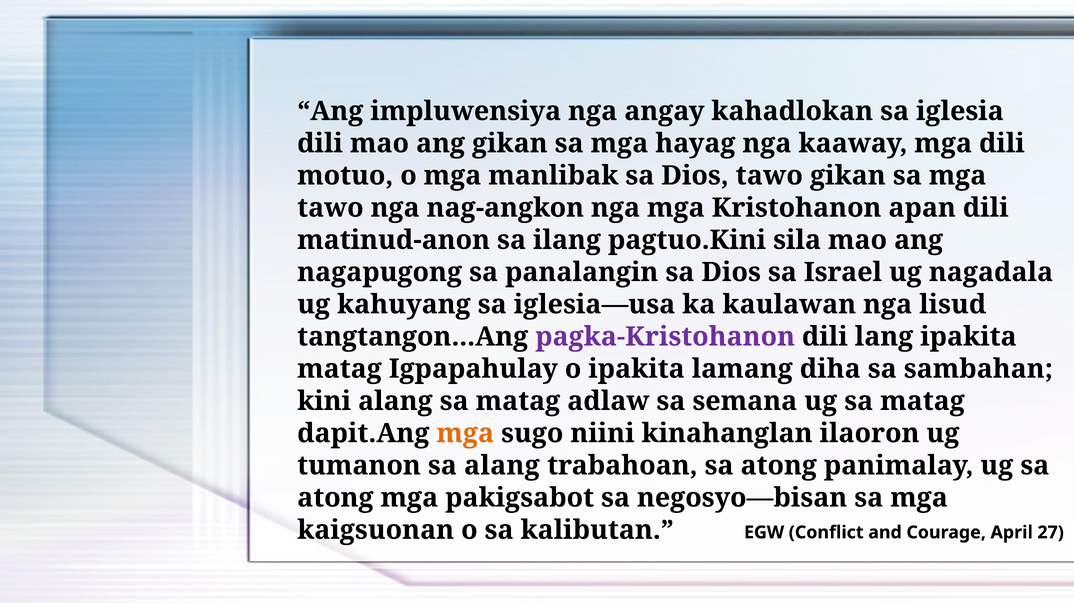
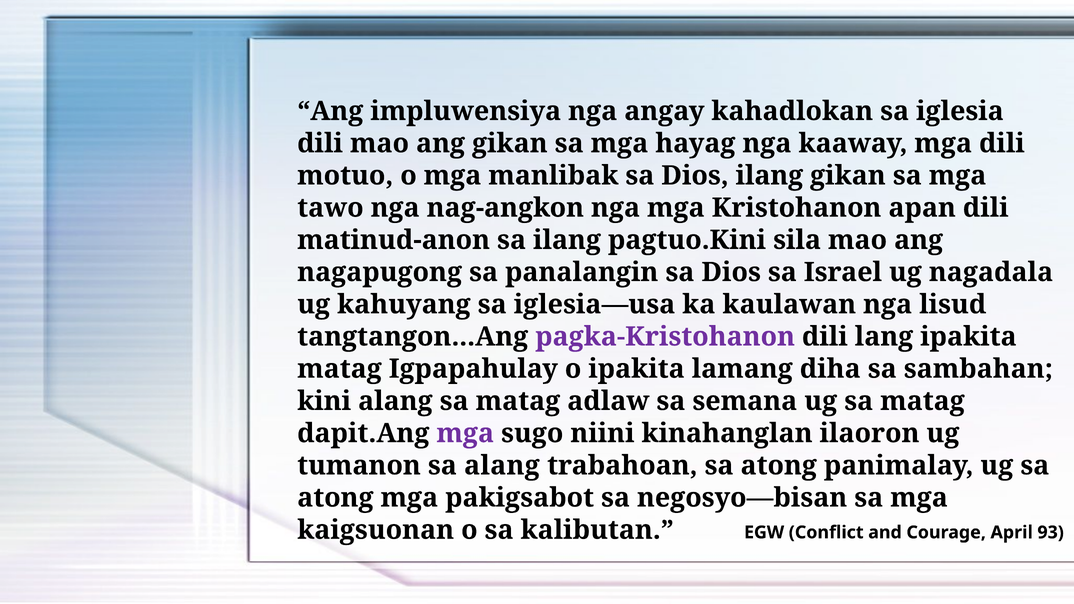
Dios tawo: tawo -> ilang
mga at (465, 433) colour: orange -> purple
27: 27 -> 93
